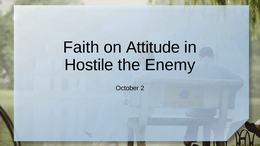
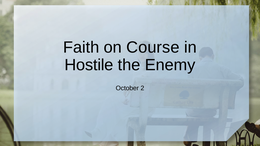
Attitude: Attitude -> Course
